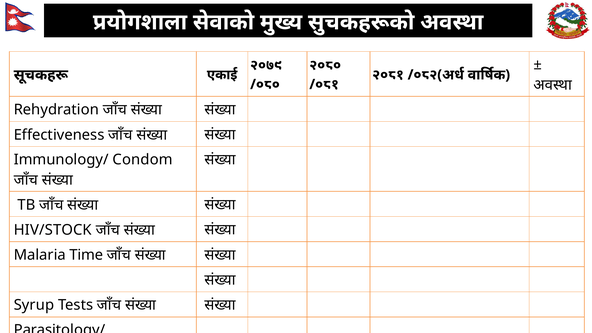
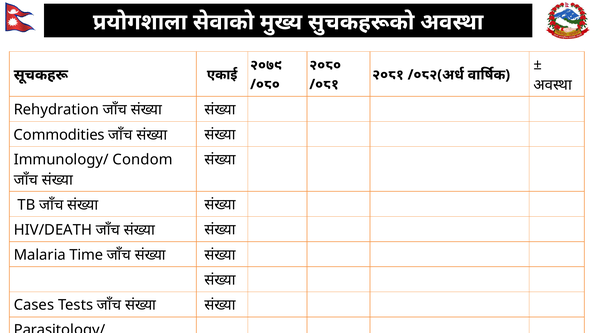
Effectiveness: Effectiveness -> Commodities
HIV/STOCK: HIV/STOCK -> HIV/DEATH
Syrup: Syrup -> Cases
